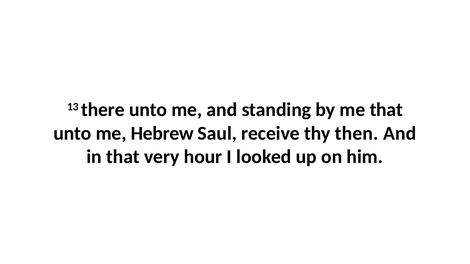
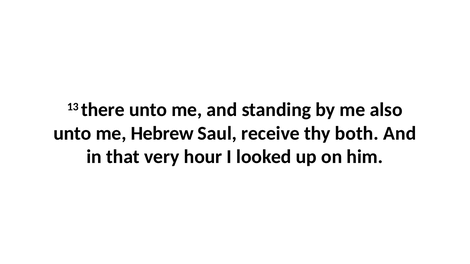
me that: that -> also
then: then -> both
